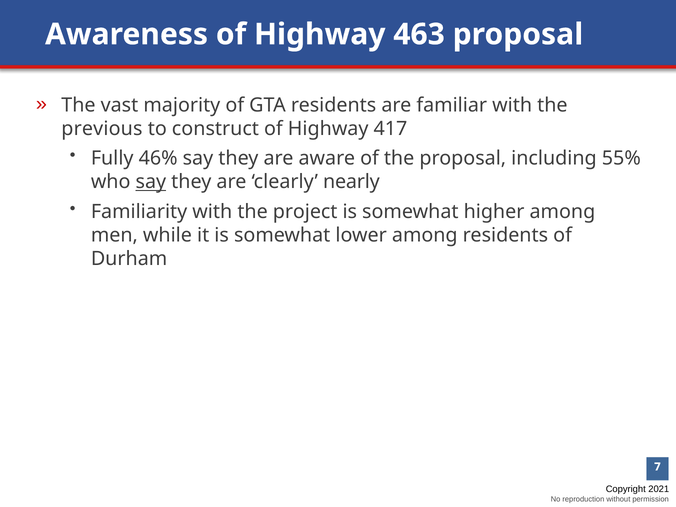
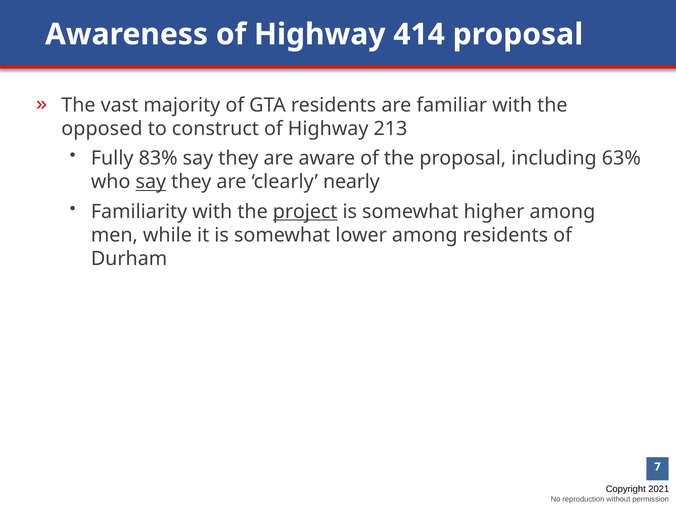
463: 463 -> 414
previous: previous -> opposed
417: 417 -> 213
46%: 46% -> 83%
55%: 55% -> 63%
project underline: none -> present
